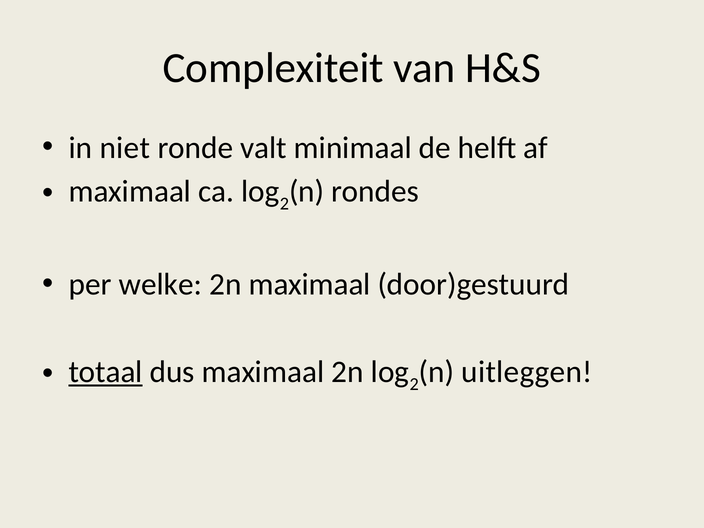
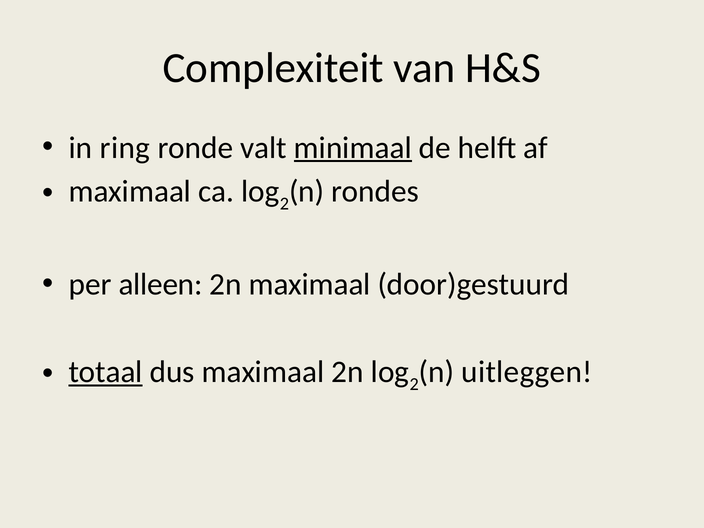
niet: niet -> ring
minimaal underline: none -> present
welke: welke -> alleen
